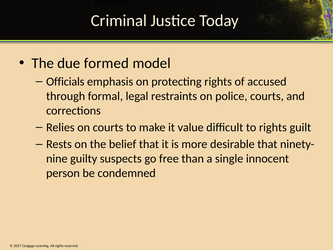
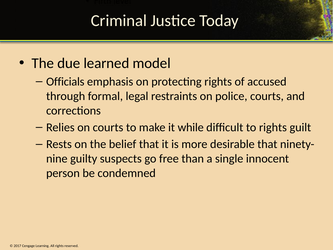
formed: formed -> learned
value: value -> while
